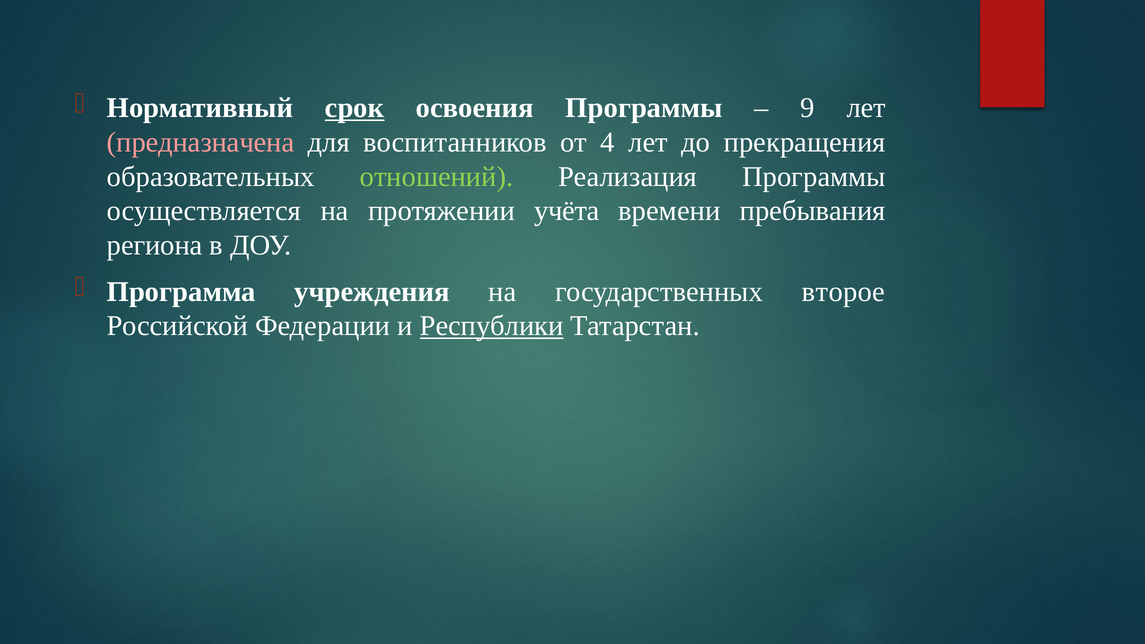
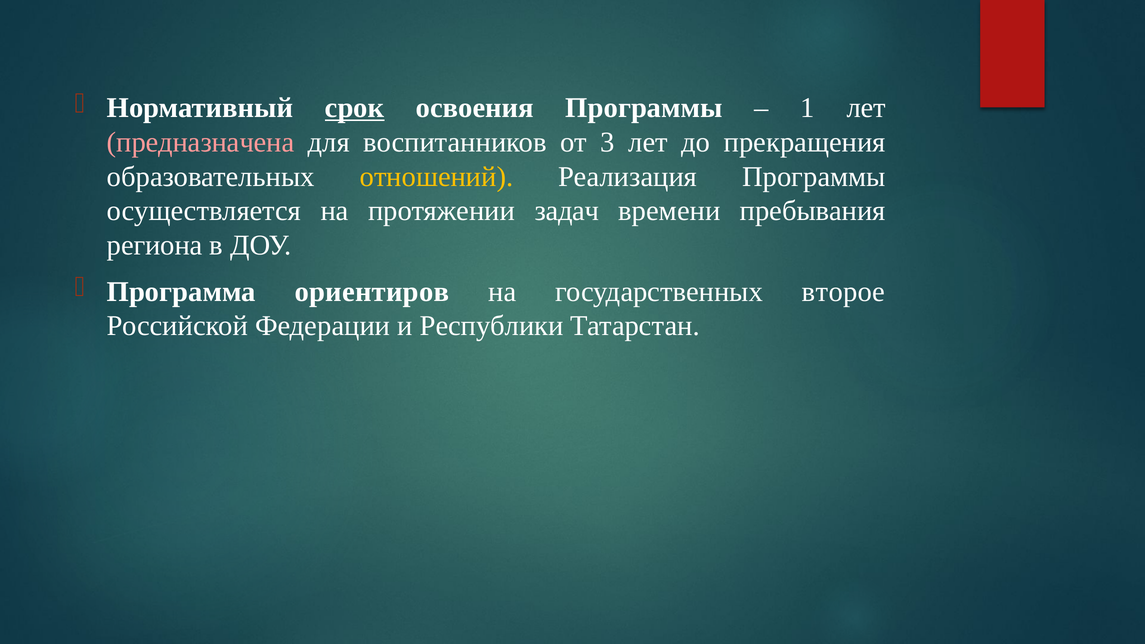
9: 9 -> 1
4: 4 -> 3
отношений colour: light green -> yellow
учёта: учёта -> задач
учреждения: учреждения -> ориентиров
Республики underline: present -> none
